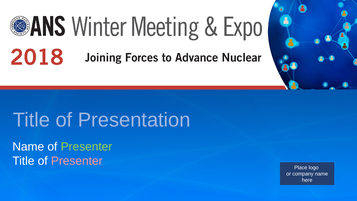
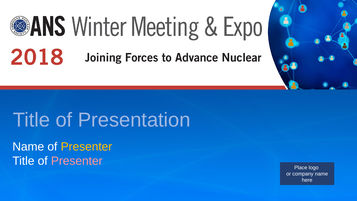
Presenter at (86, 147) colour: light green -> yellow
